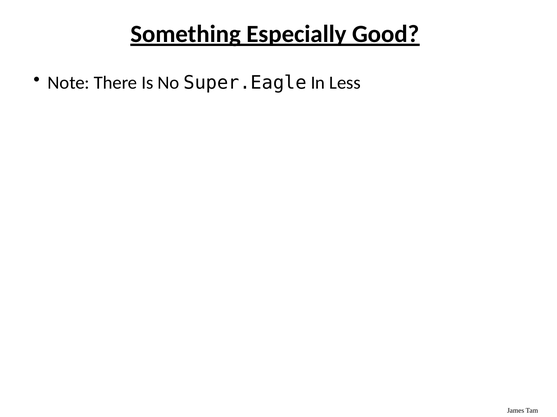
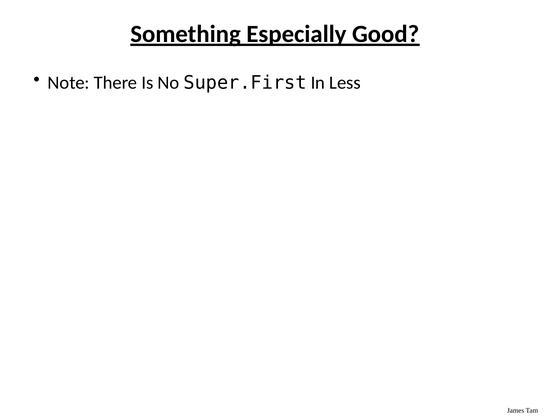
Super.Eagle: Super.Eagle -> Super.First
